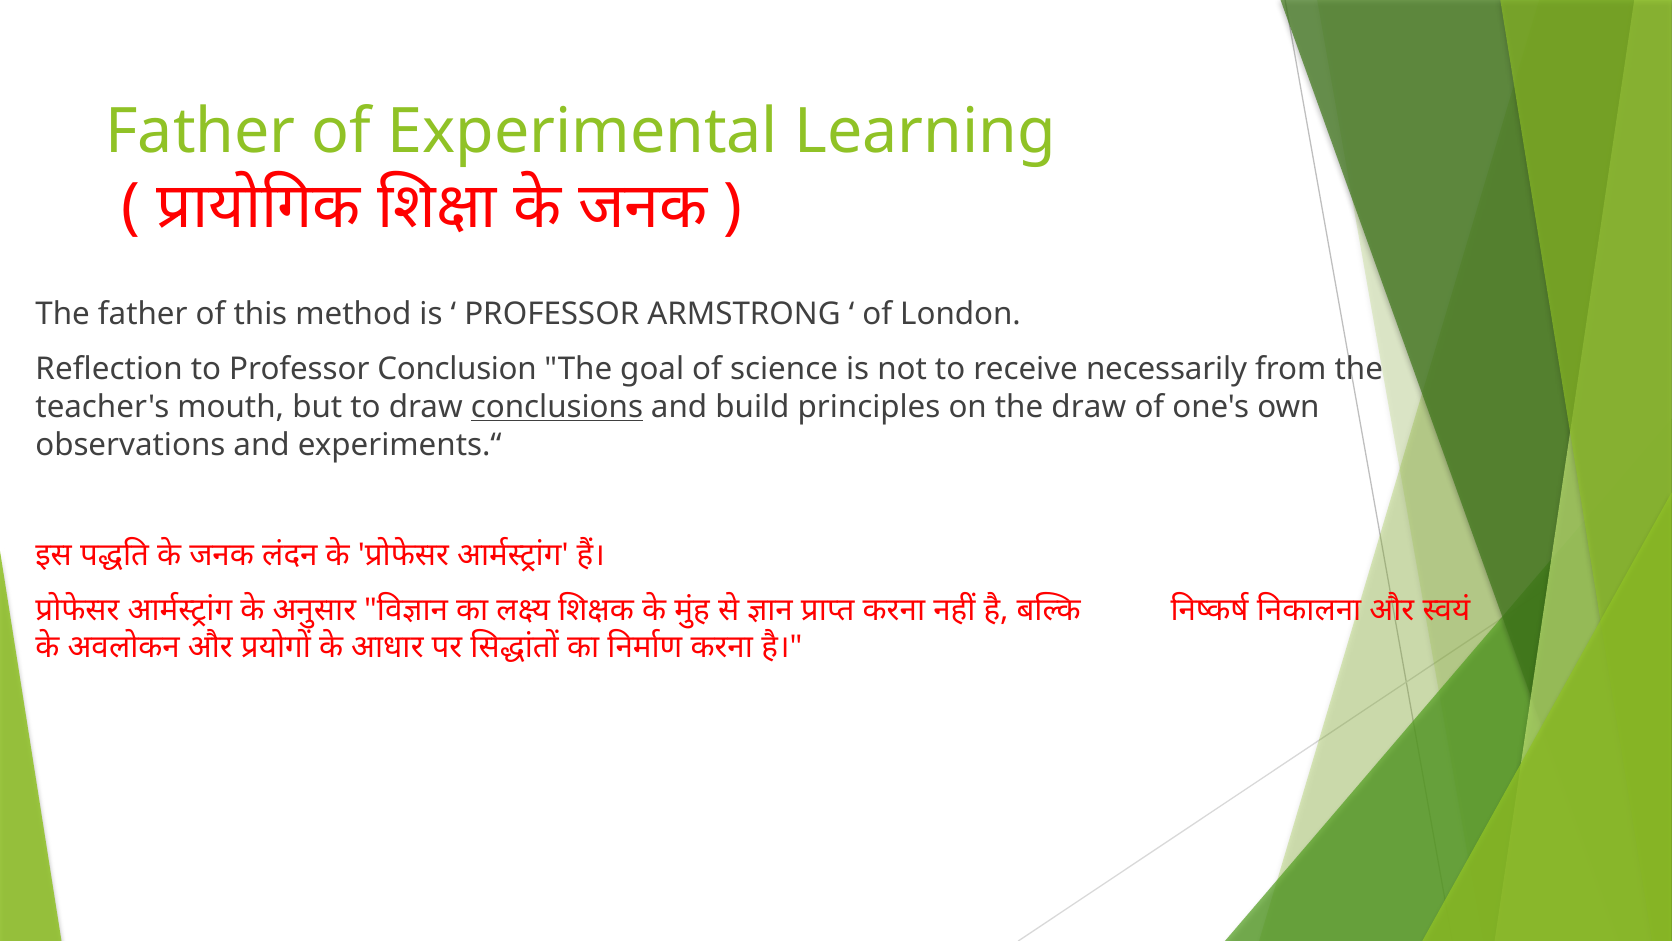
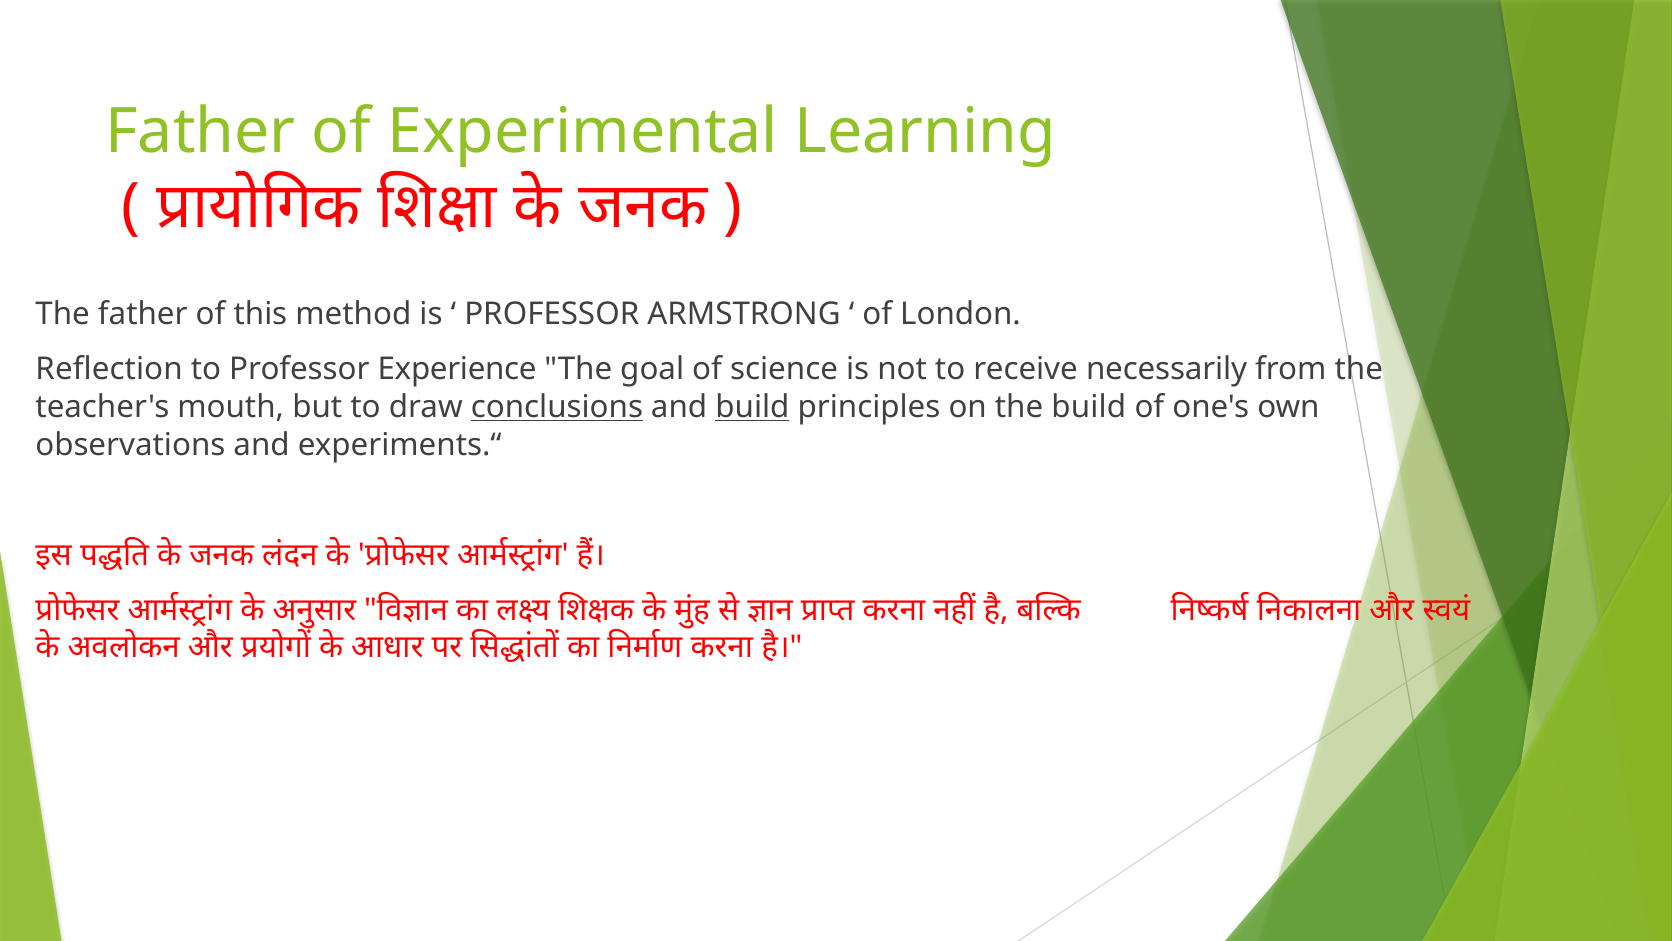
Conclusion: Conclusion -> Experience
build at (752, 407) underline: none -> present
the draw: draw -> build
